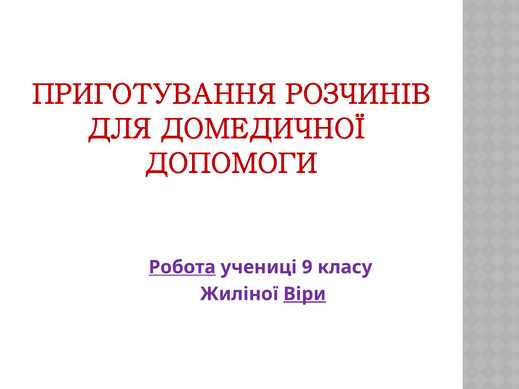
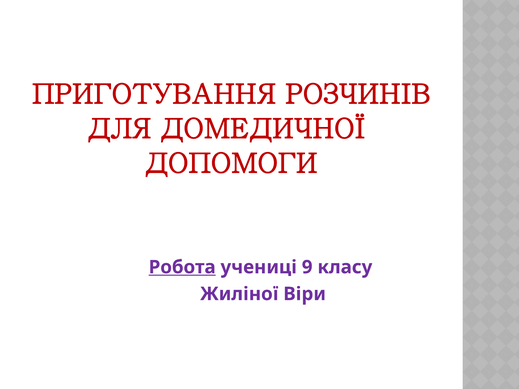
Віри underline: present -> none
